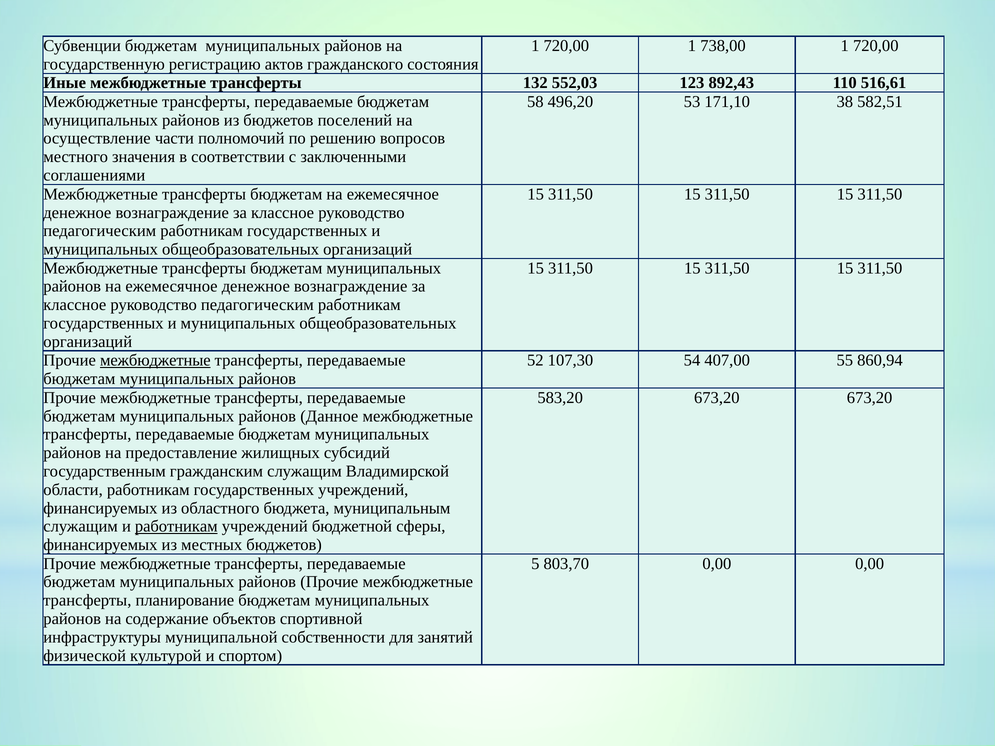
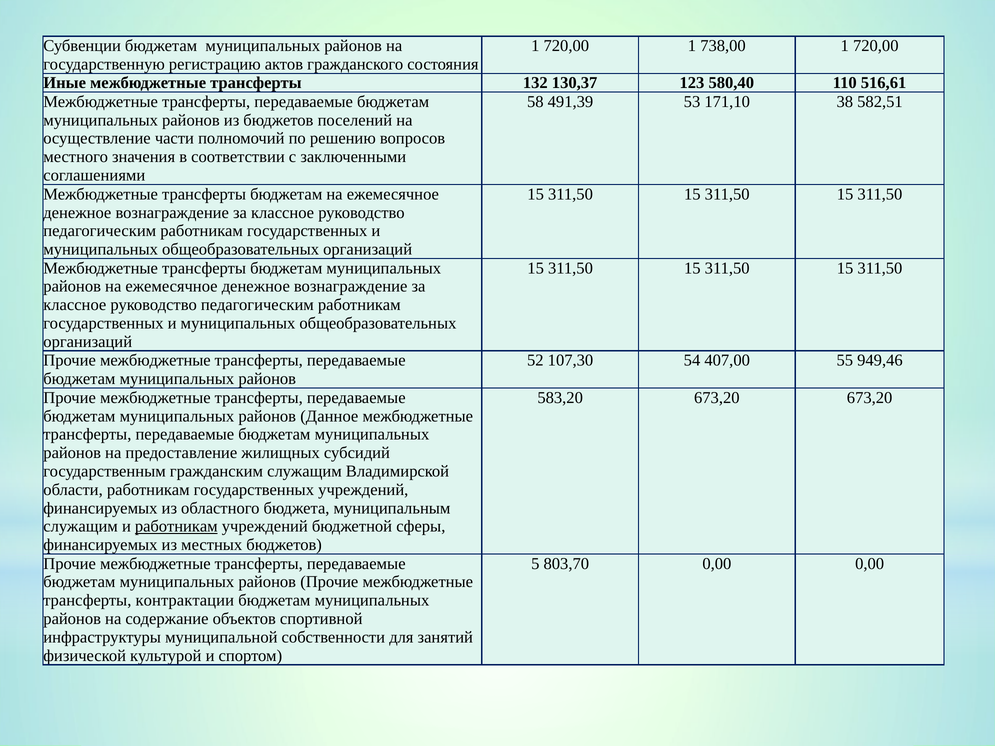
552,03: 552,03 -> 130,37
892,43: 892,43 -> 580,40
496,20: 496,20 -> 491,39
межбюджетные at (155, 361) underline: present -> none
860,94: 860,94 -> 949,46
планирование: планирование -> контрактации
